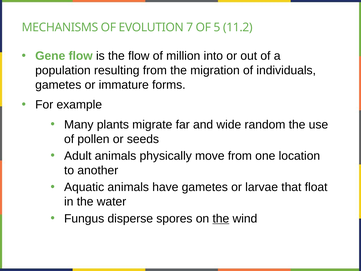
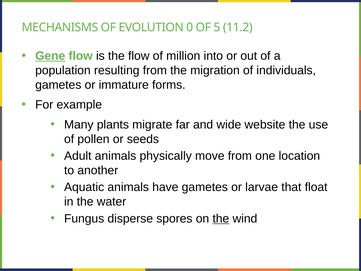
7: 7 -> 0
Gene underline: none -> present
random: random -> website
